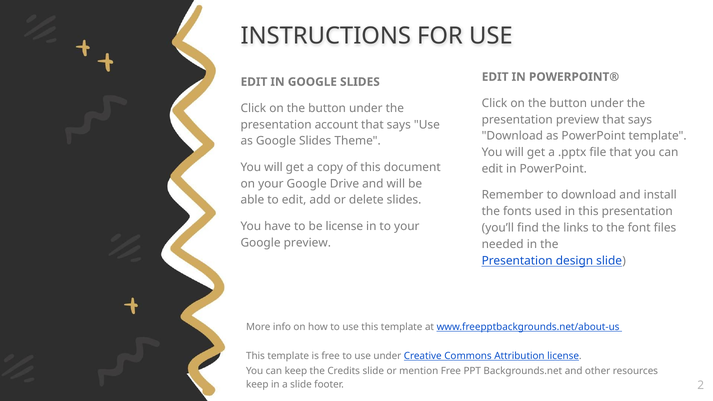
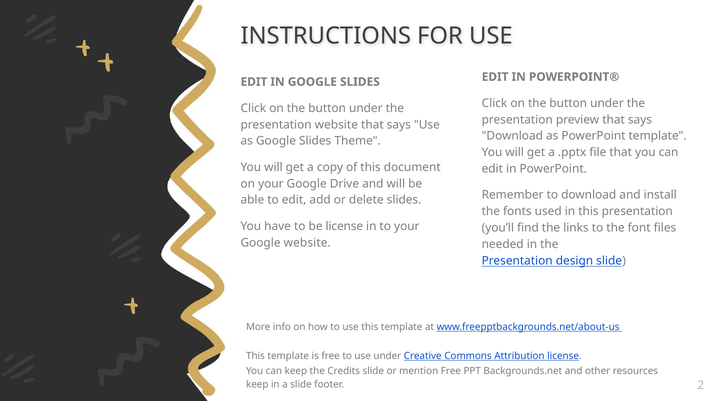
presentation account: account -> website
Google preview: preview -> website
